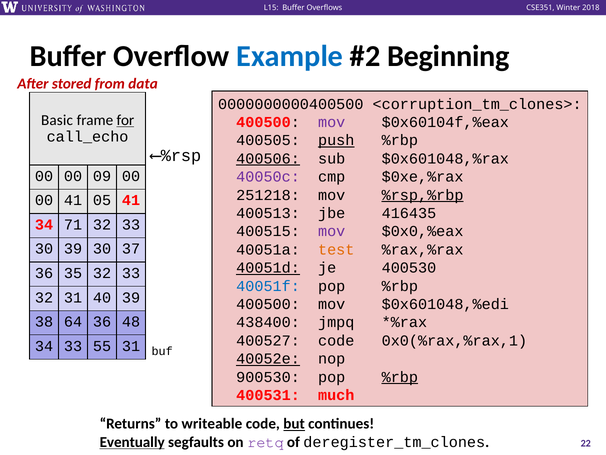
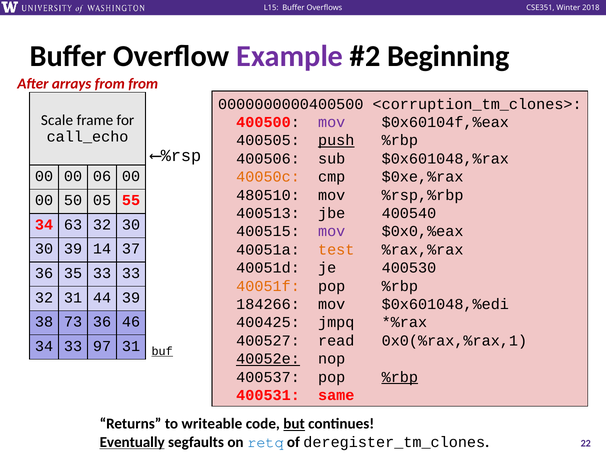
Example colour: blue -> purple
stored: stored -> arrays
from data: data -> from
Basic: Basic -> Scale
for underline: present -> none
400506 underline: present -> none
09: 09 -> 06
40050c colour: purple -> orange
251218: 251218 -> 480510
%rsp,%rbp underline: present -> none
00 41: 41 -> 50
05 41: 41 -> 55
416435: 416435 -> 400540
71: 71 -> 63
33 at (131, 224): 33 -> 30
39 30: 30 -> 14
40051d underline: present -> none
35 32: 32 -> 33
40051f colour: blue -> orange
40: 40 -> 44
400500 at (268, 304): 400500 -> 184266
64: 64 -> 73
48: 48 -> 46
438400: 438400 -> 400425
400527 code: code -> read
55: 55 -> 97
buf underline: none -> present
900530: 900530 -> 400537
much: much -> same
retq colour: purple -> blue
